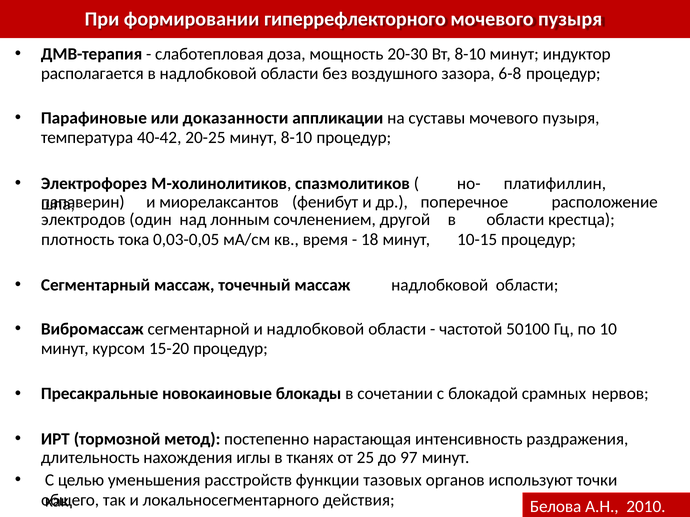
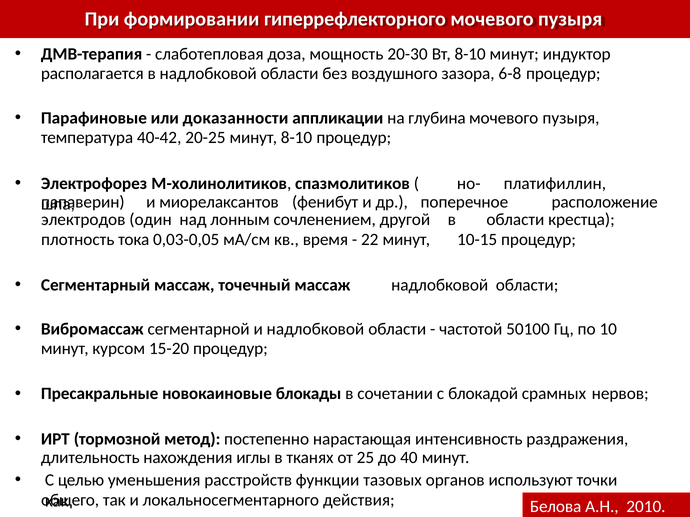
суставы: суставы -> глубина
18: 18 -> 22
97: 97 -> 40
